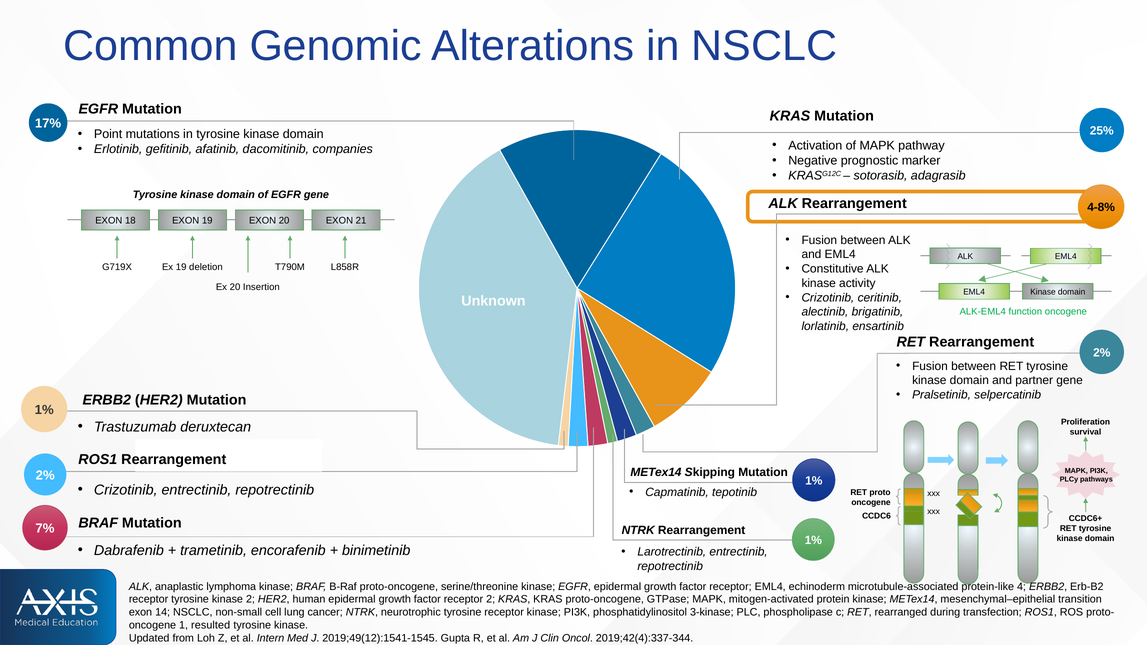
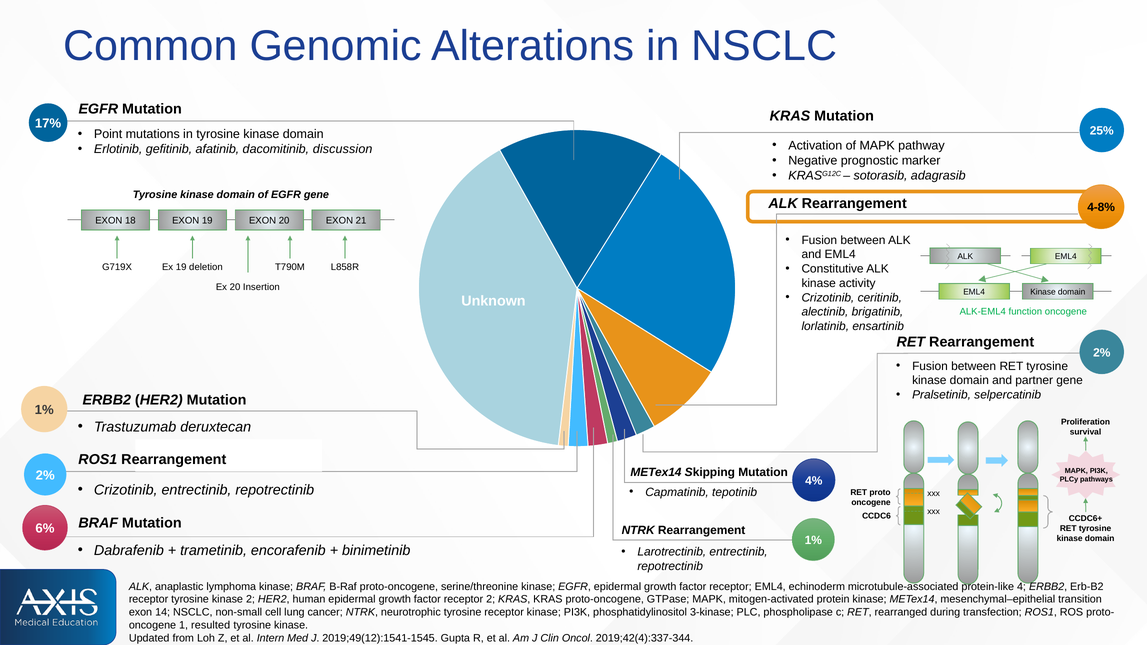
companies: companies -> discussion
1% at (814, 481): 1% -> 4%
7%: 7% -> 6%
